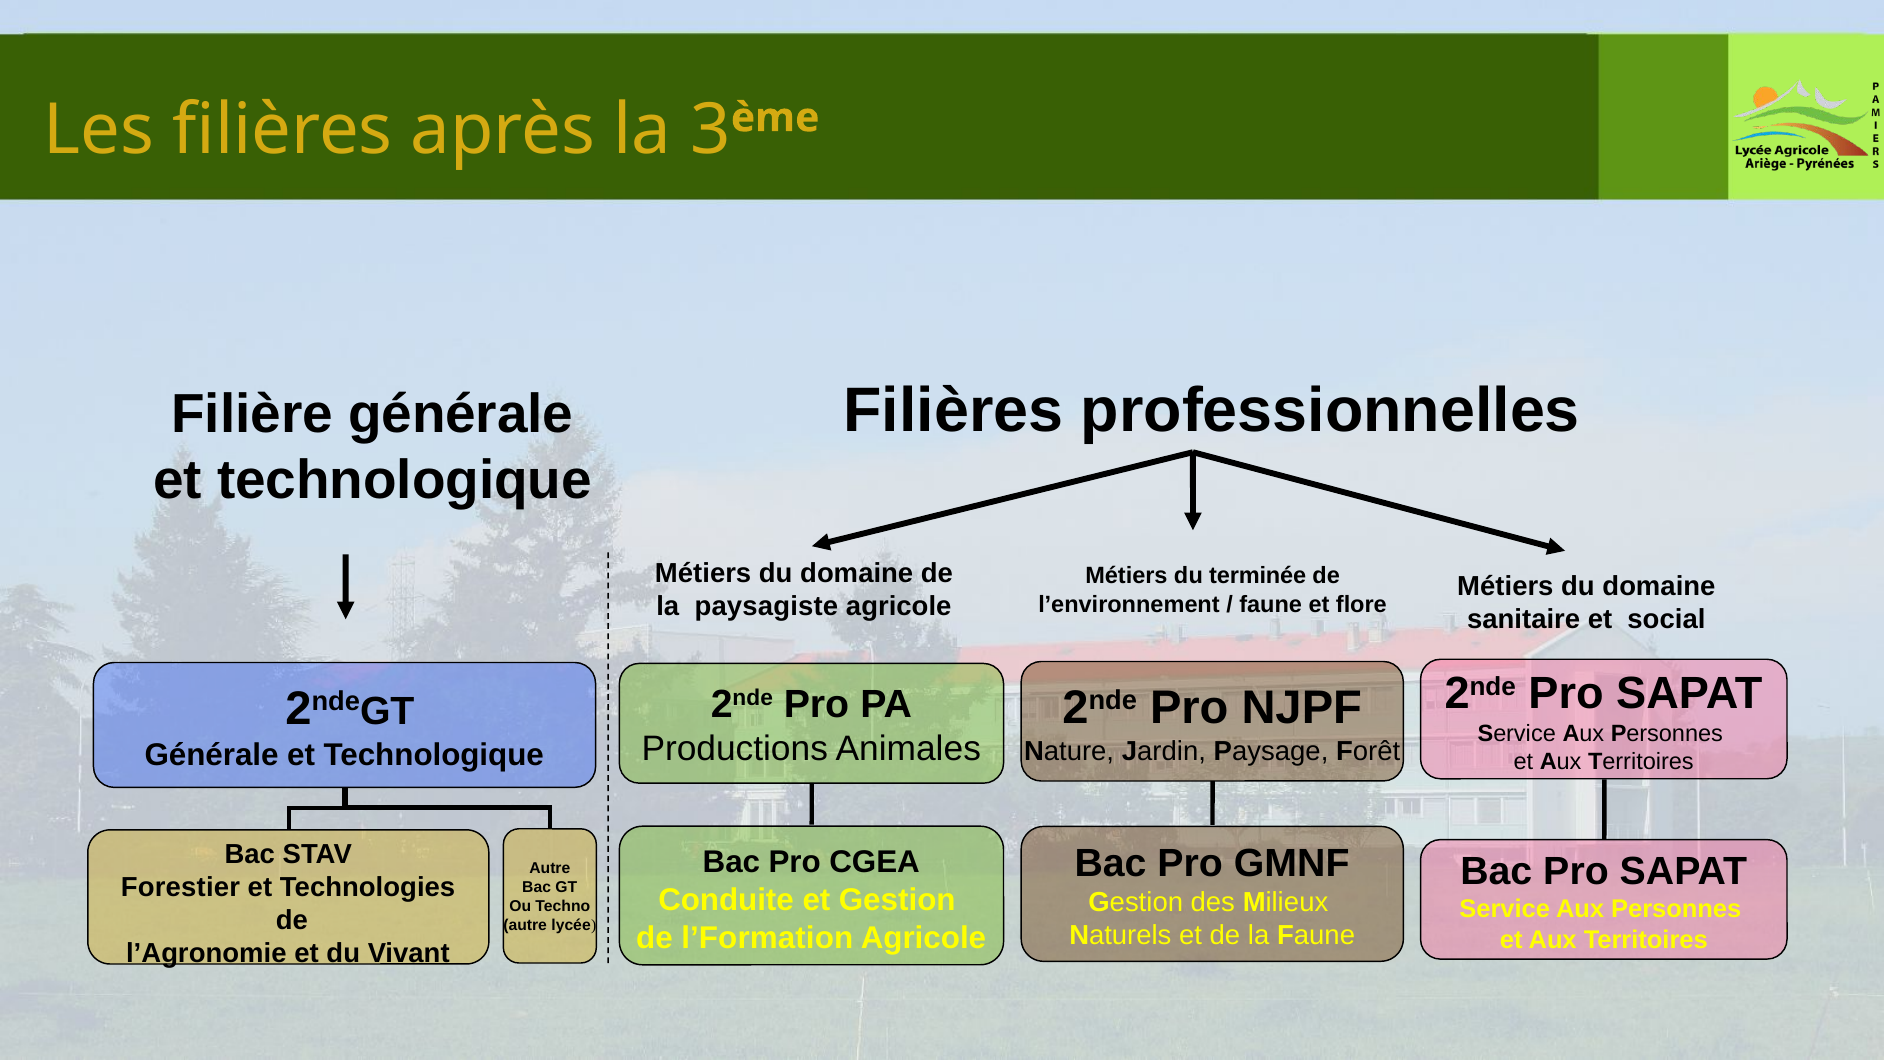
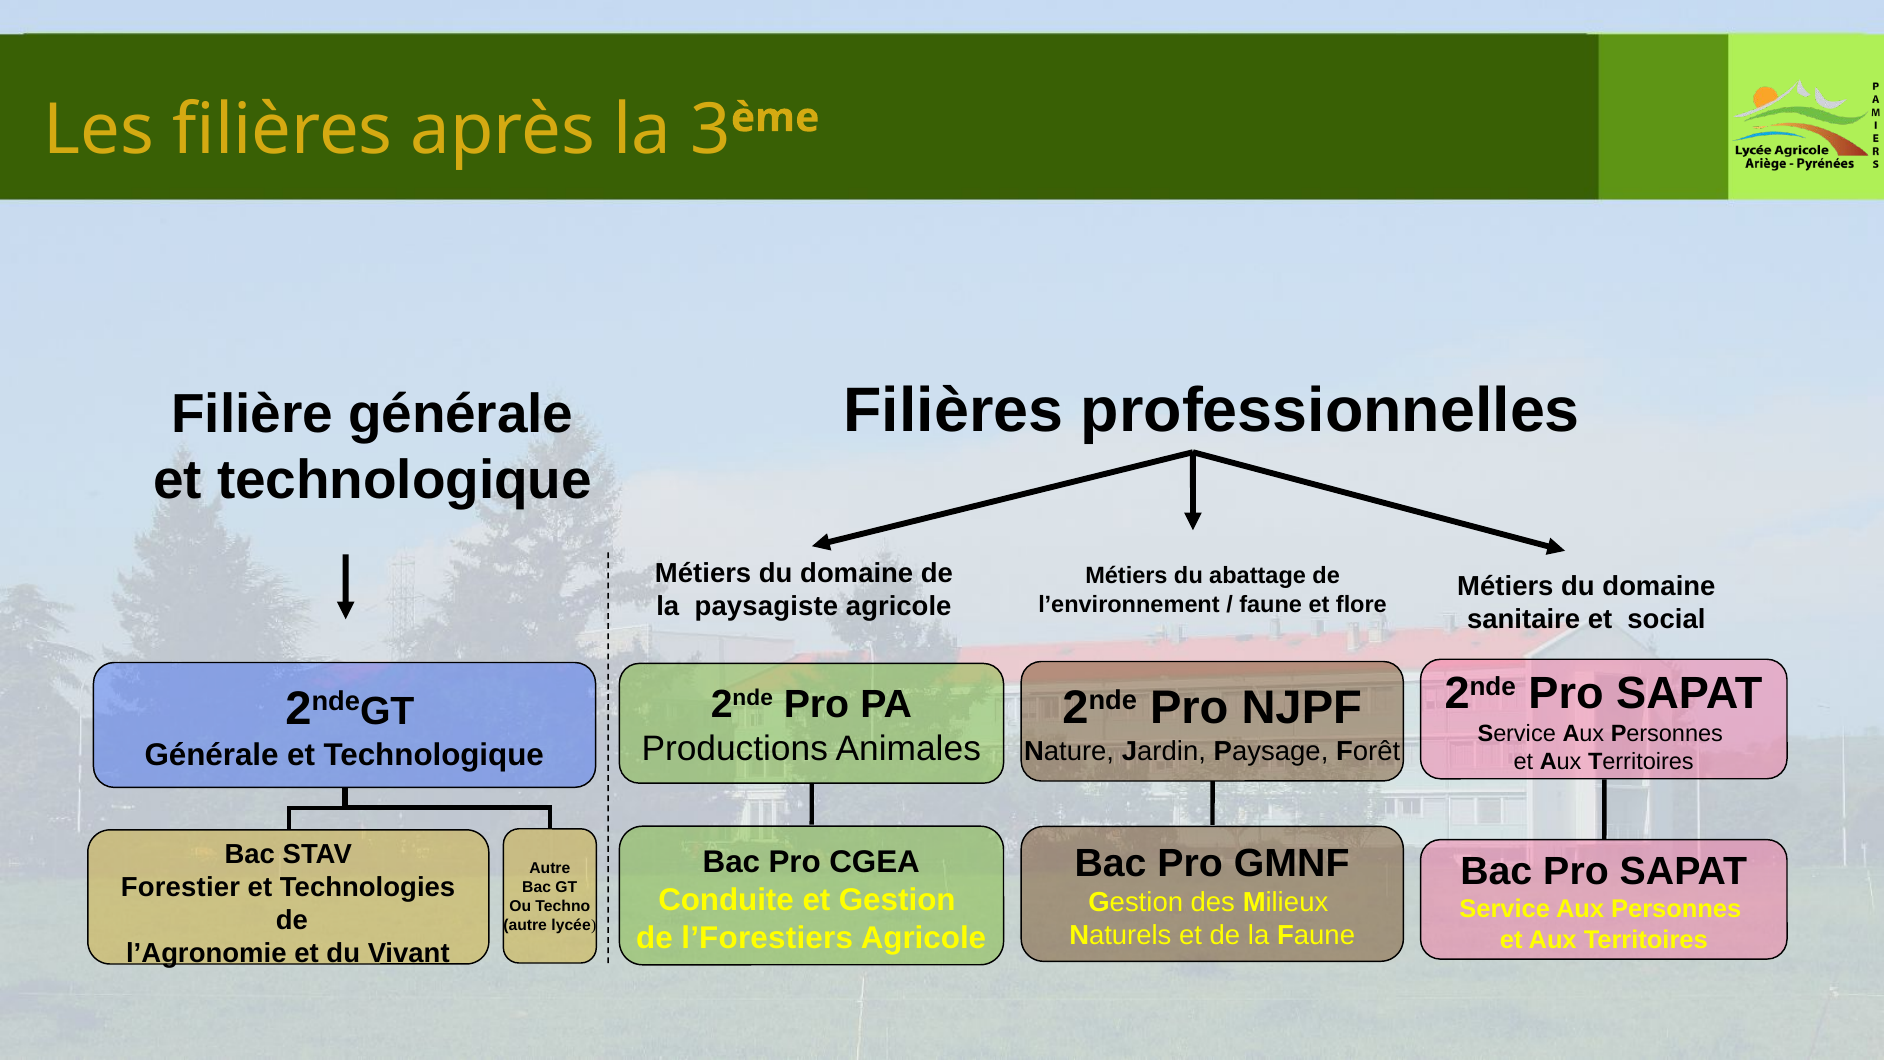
terminée: terminée -> abattage
l’Formation: l’Formation -> l’Forestiers
